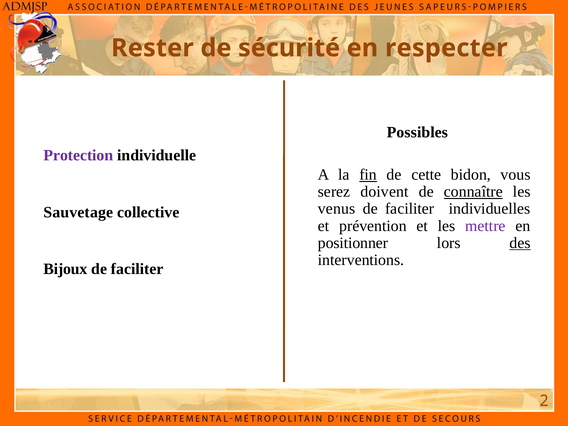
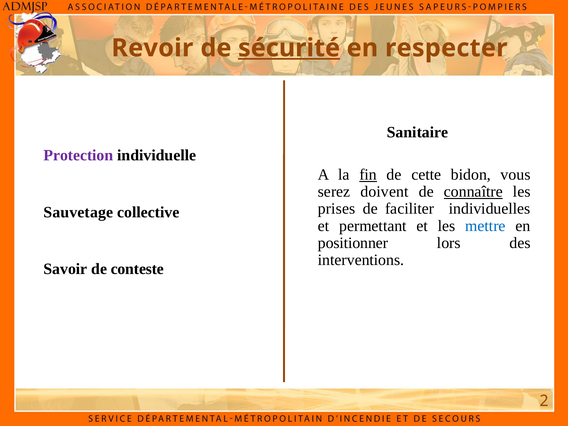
Rester: Rester -> Revoir
sécurité underline: none -> present
Possibles: Possibles -> Sanitaire
venus: venus -> prises
prévention: prévention -> permettant
mettre colour: purple -> blue
des underline: present -> none
Bijoux: Bijoux -> Savoir
faciliter at (137, 269): faciliter -> conteste
